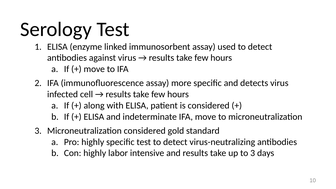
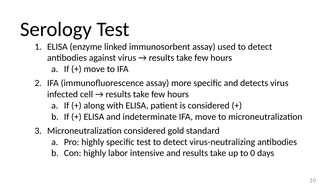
to 3: 3 -> 0
